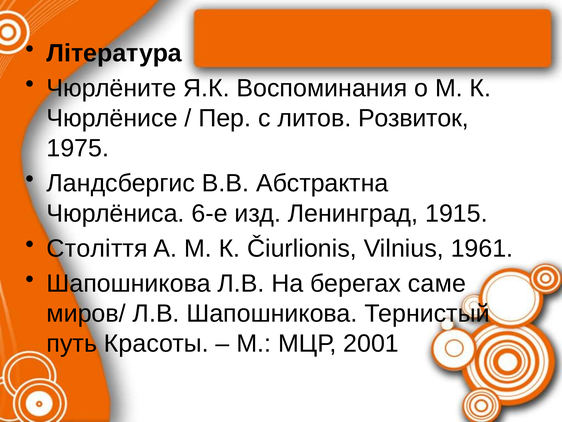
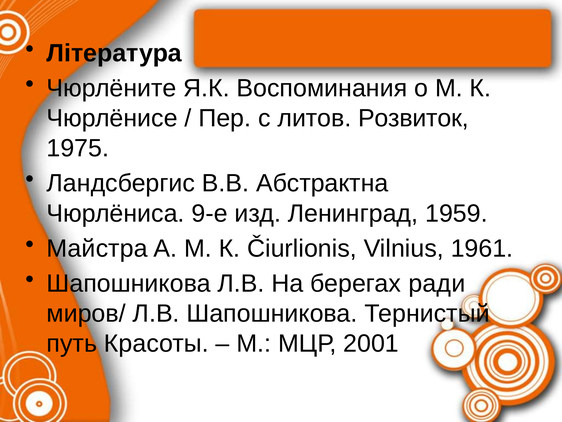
6-е: 6-е -> 9-е
1915: 1915 -> 1959
Століття: Століття -> Майстра
саме: саме -> ради
